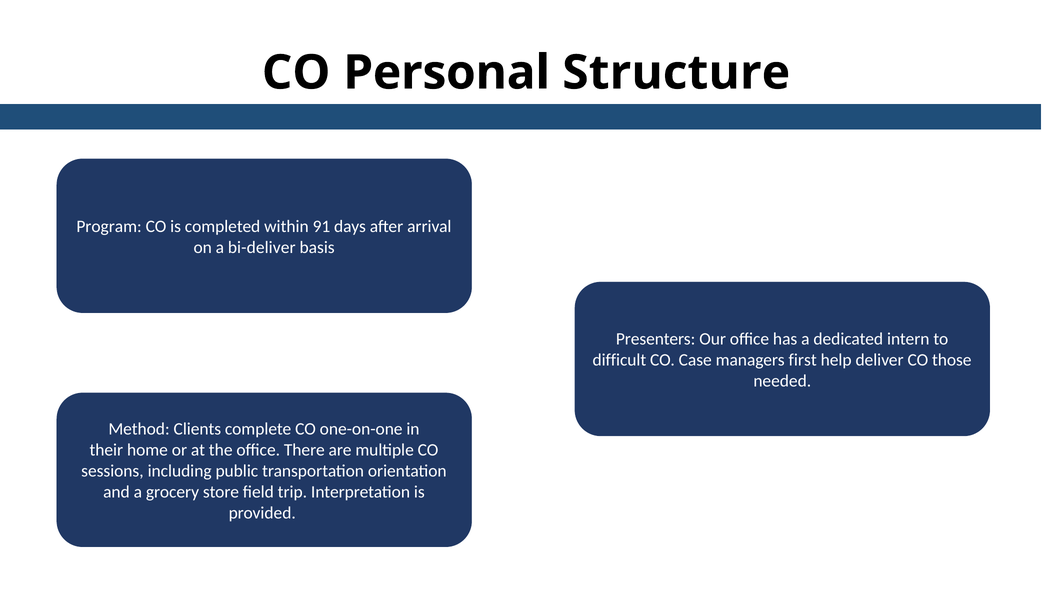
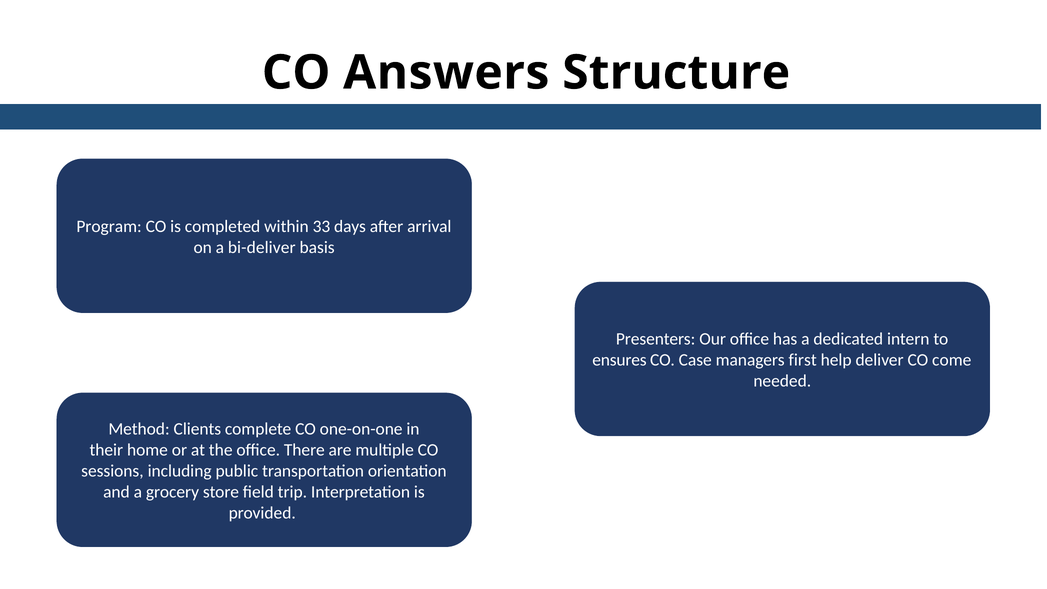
Personal: Personal -> Answers
91: 91 -> 33
difficult: difficult -> ensures
those: those -> come
